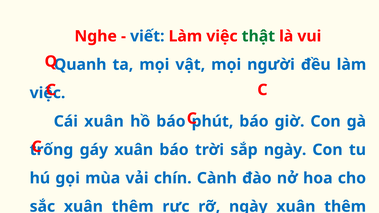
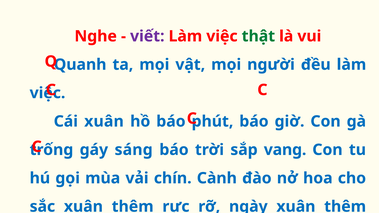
viết colour: blue -> purple
gáy xuân: xuân -> sáng
sắp ngày: ngày -> vang
